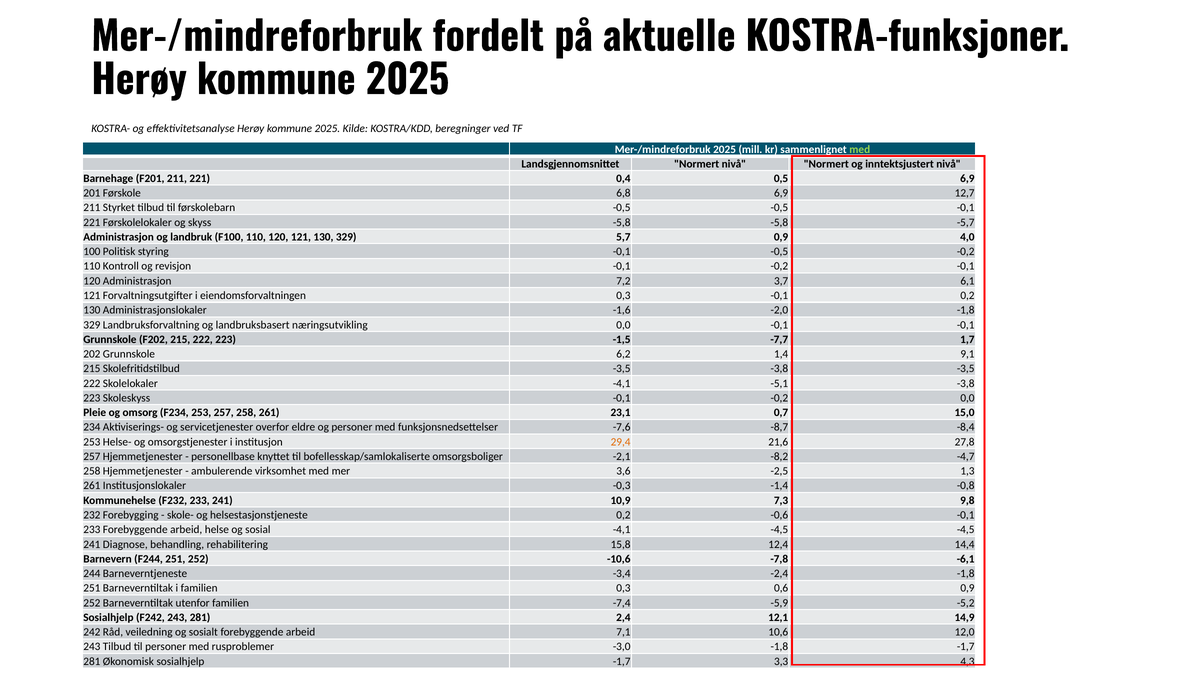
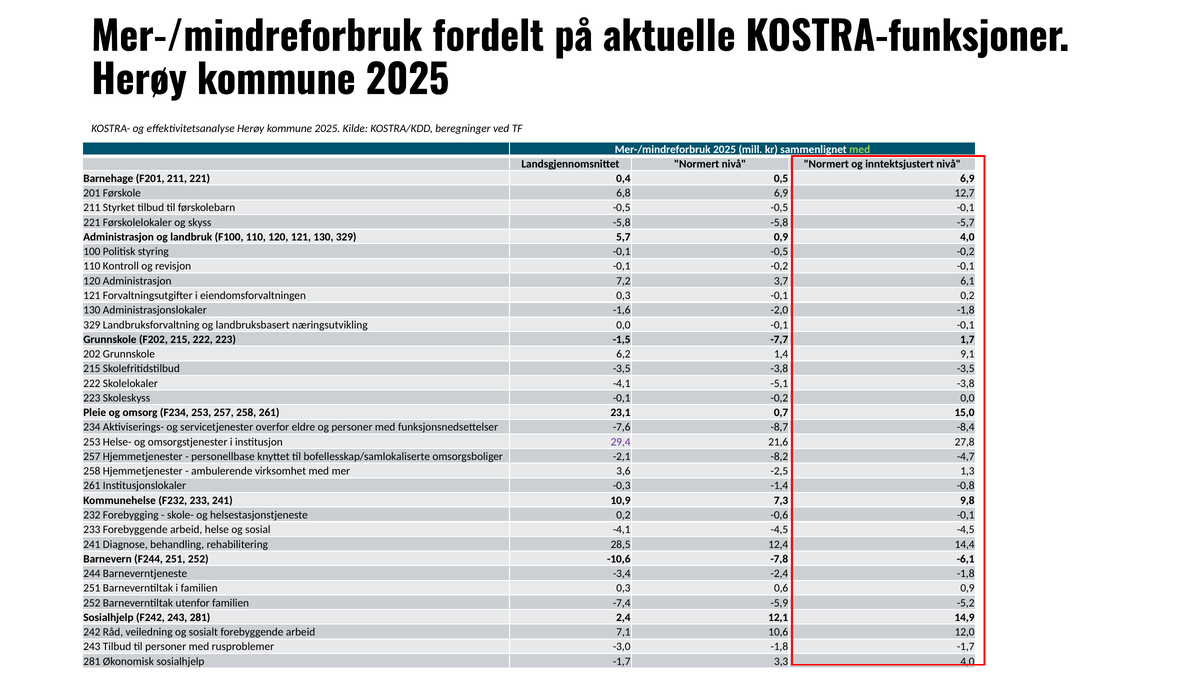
29,4 colour: orange -> purple
15,8: 15,8 -> 28,5
3,3 4,3: 4,3 -> 4,0
